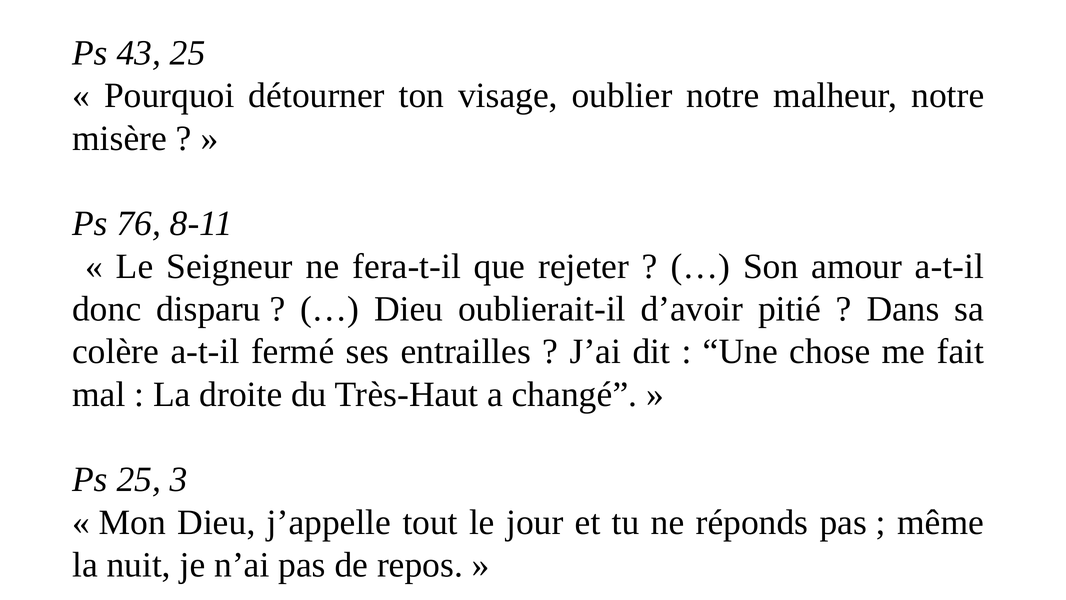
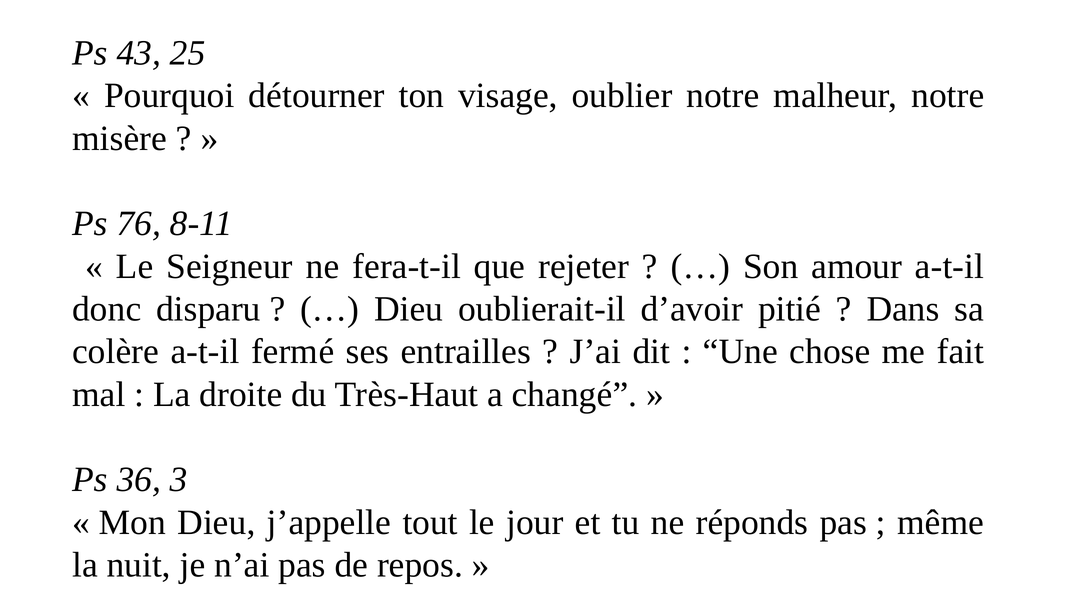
Ps 25: 25 -> 36
